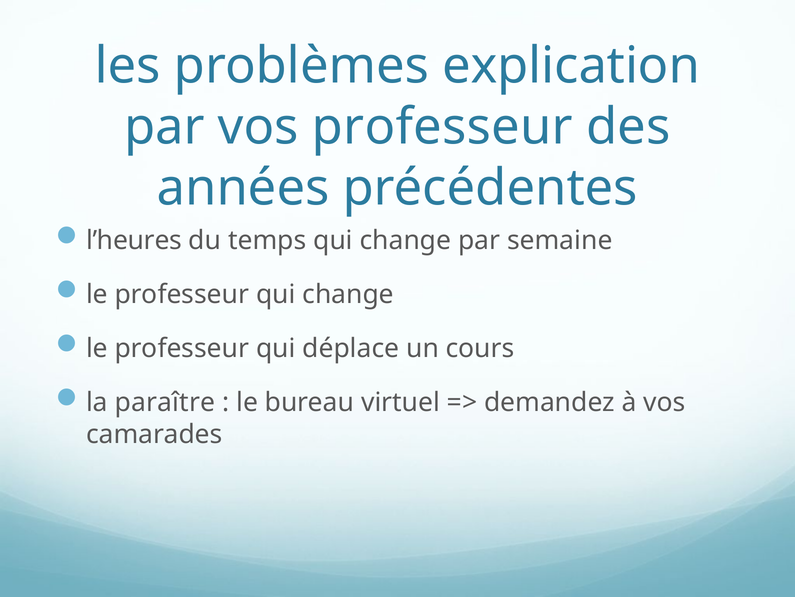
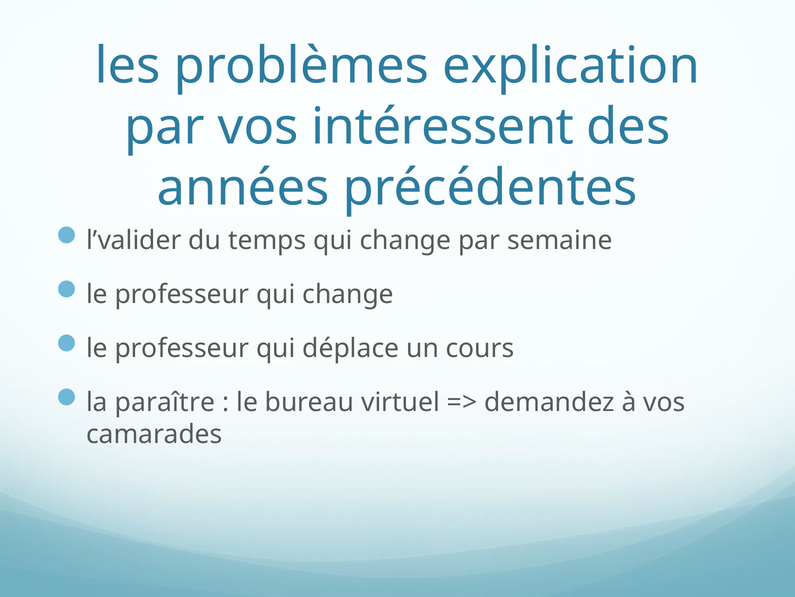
vos professeur: professeur -> intéressent
l’heures: l’heures -> l’valider
